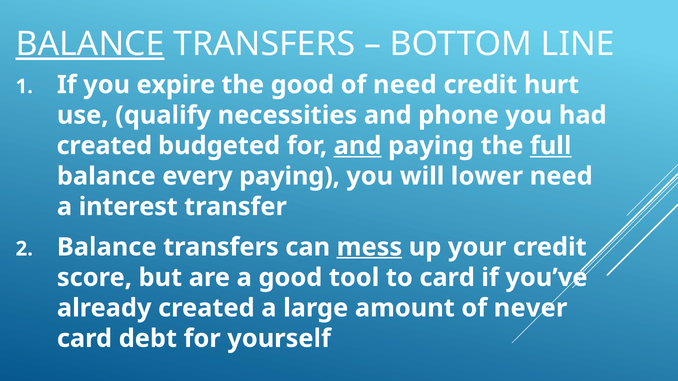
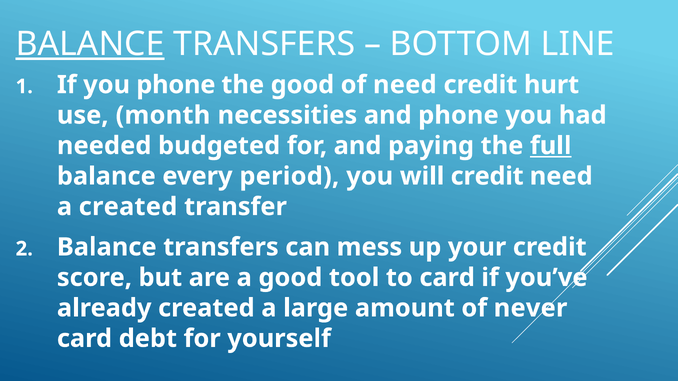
you expire: expire -> phone
qualify: qualify -> month
created at (104, 146): created -> needed
and at (358, 146) underline: present -> none
every paying: paying -> period
will lower: lower -> credit
a interest: interest -> created
mess underline: present -> none
